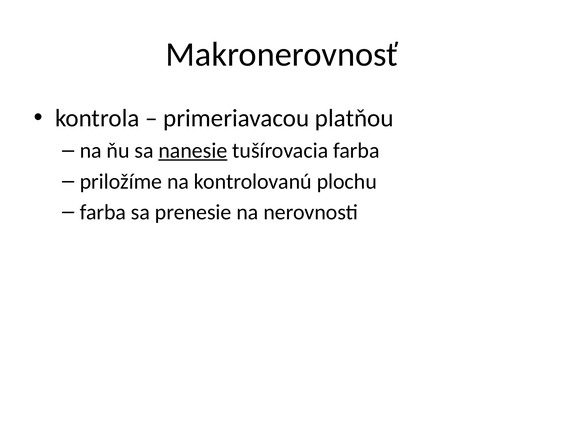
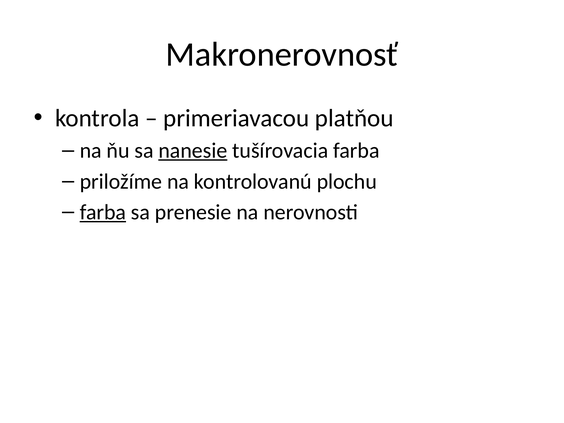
farba at (103, 212) underline: none -> present
